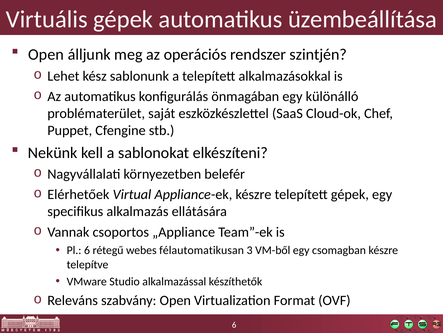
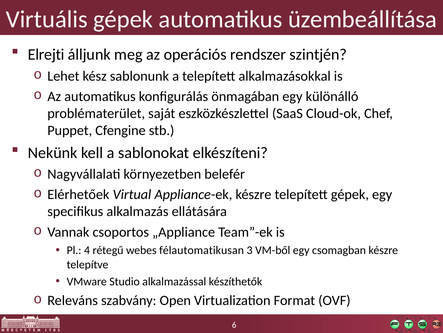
Open at (46, 54): Open -> Elrejti
Pl 6: 6 -> 4
